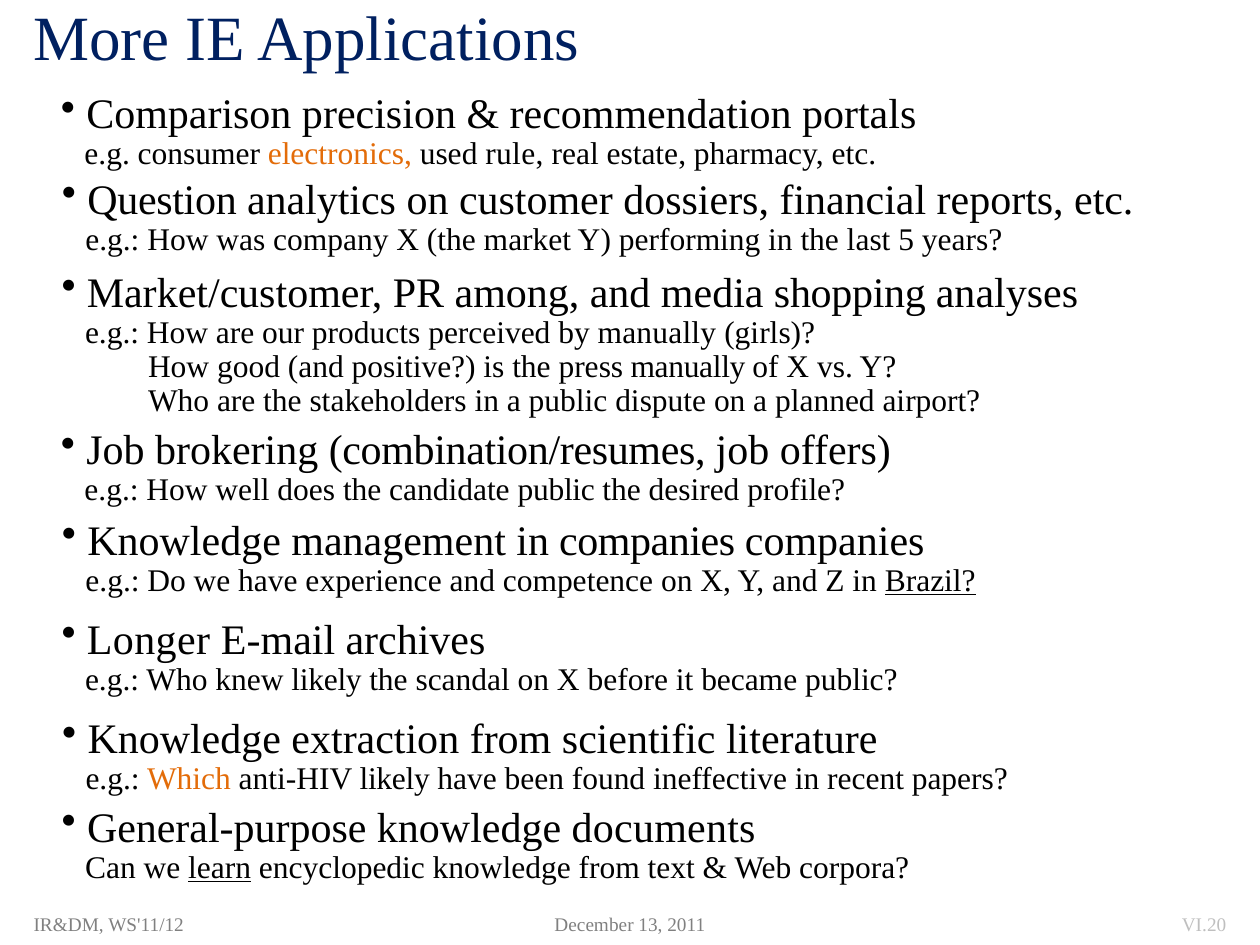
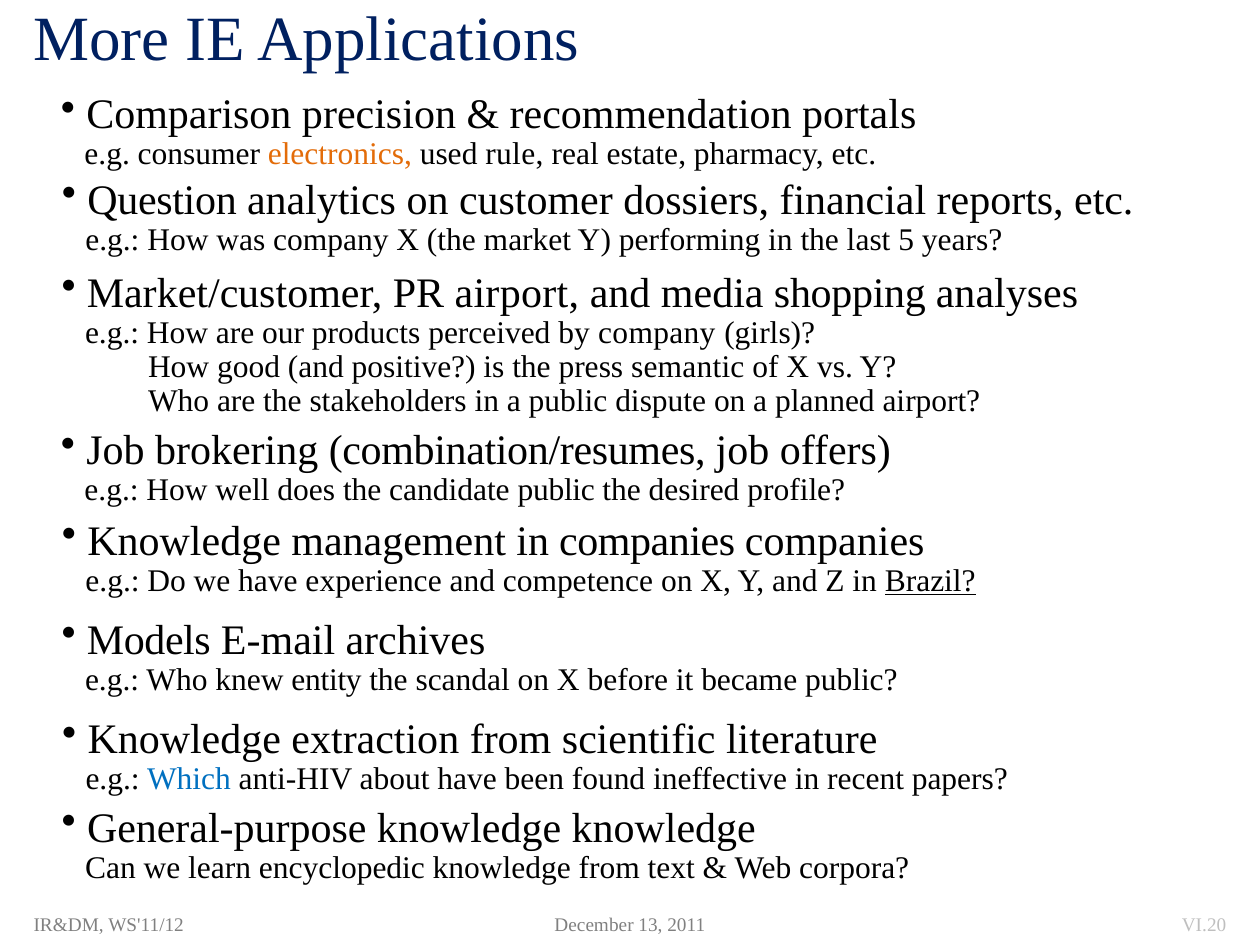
PR among: among -> airport
by manually: manually -> company
press manually: manually -> semantic
Longer: Longer -> Models
knew likely: likely -> entity
Which colour: orange -> blue
anti-HIV likely: likely -> about
knowledge documents: documents -> knowledge
learn underline: present -> none
